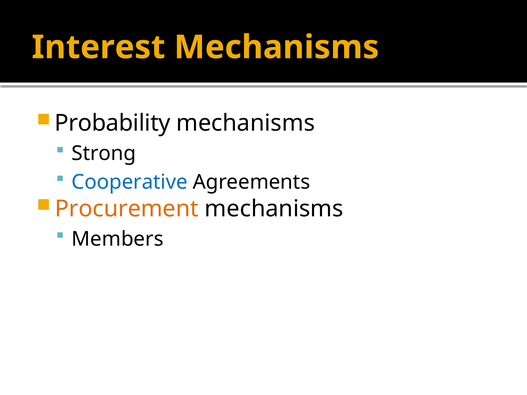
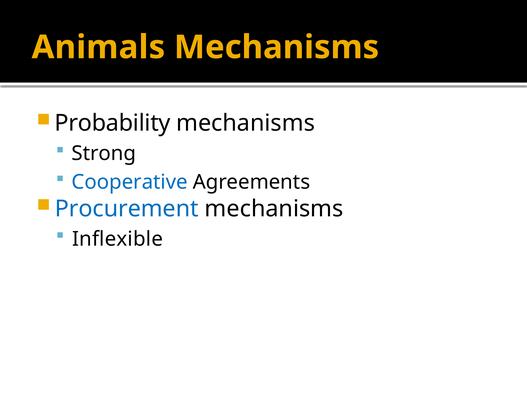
Interest: Interest -> Animals
Procurement colour: orange -> blue
Members: Members -> Inflexible
